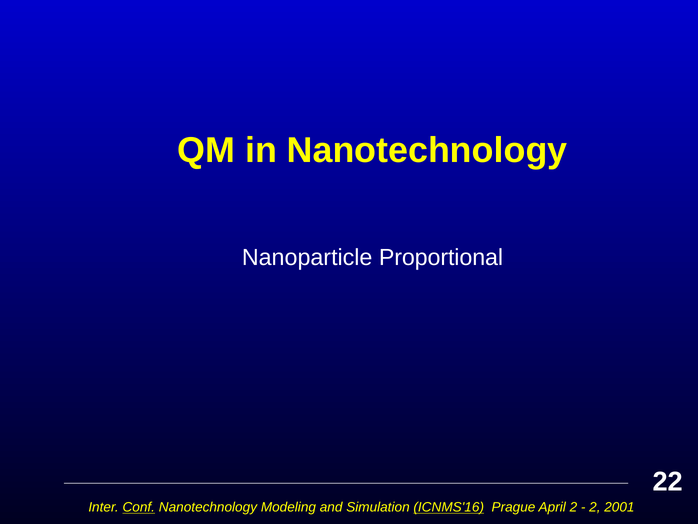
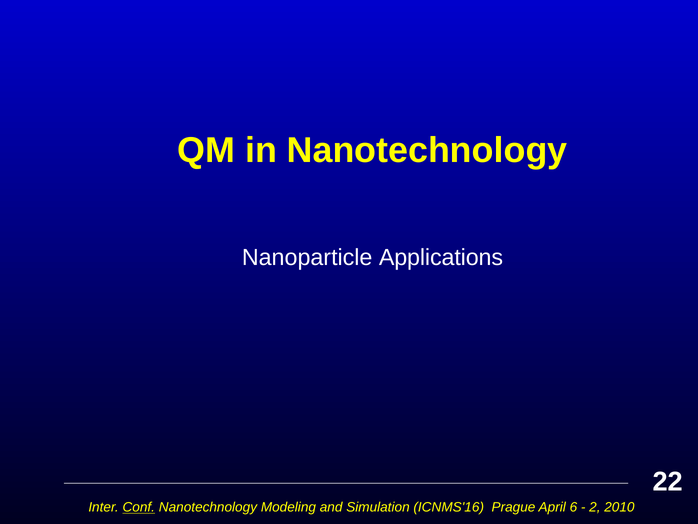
Proportional: Proportional -> Applications
ICNMS'16 underline: present -> none
April 2: 2 -> 6
2001: 2001 -> 2010
